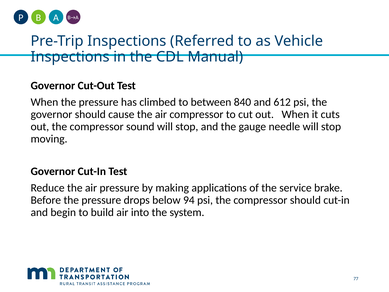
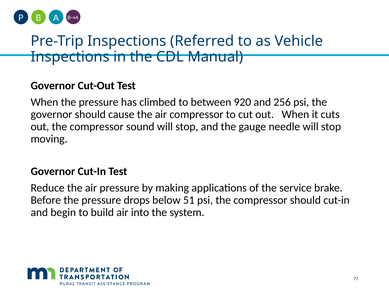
840: 840 -> 920
612: 612 -> 256
94: 94 -> 51
